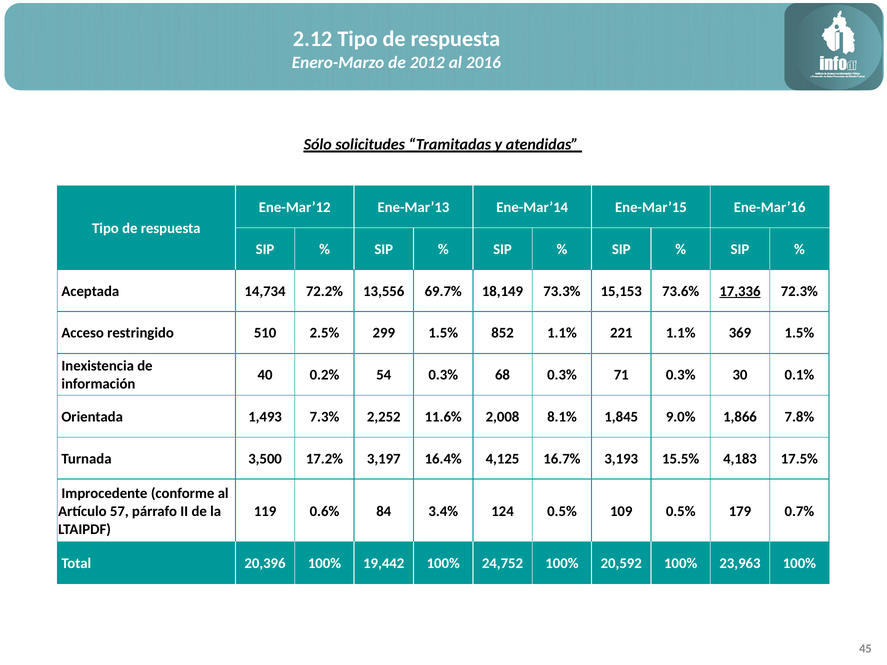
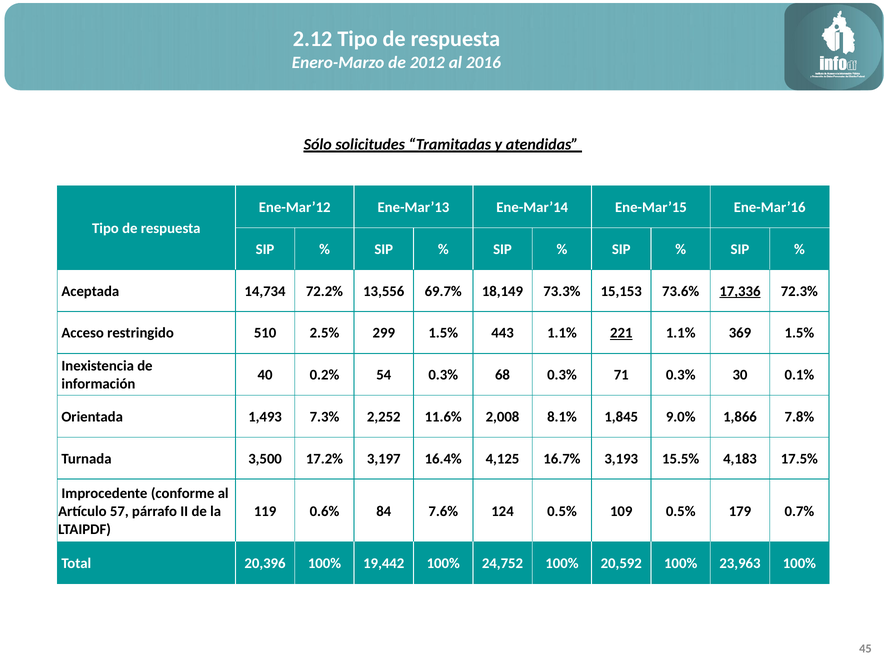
852: 852 -> 443
221 underline: none -> present
3.4%: 3.4% -> 7.6%
